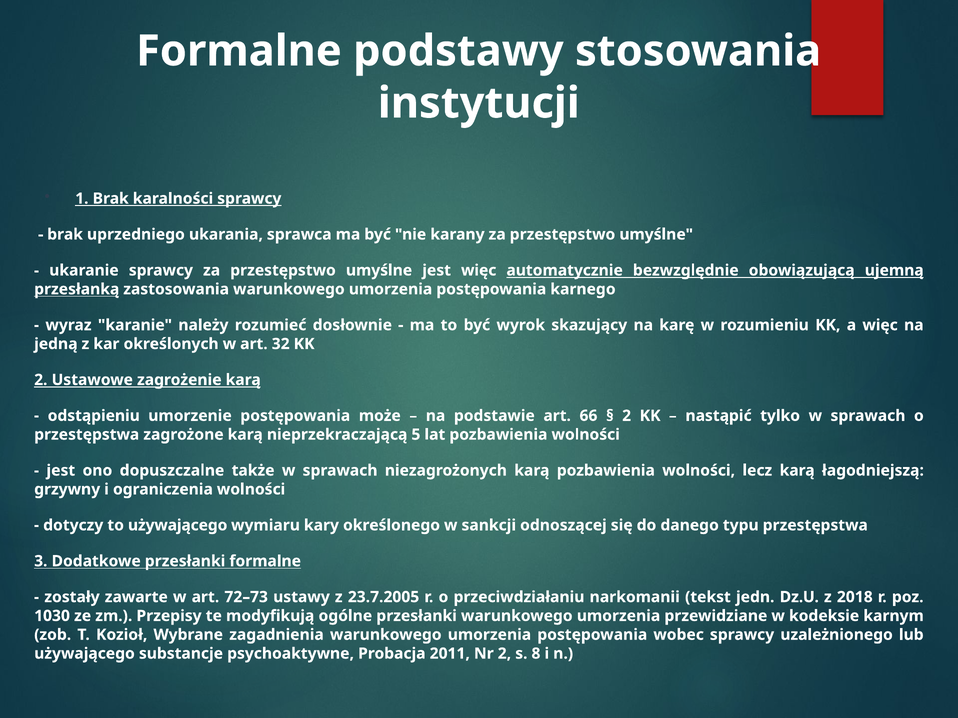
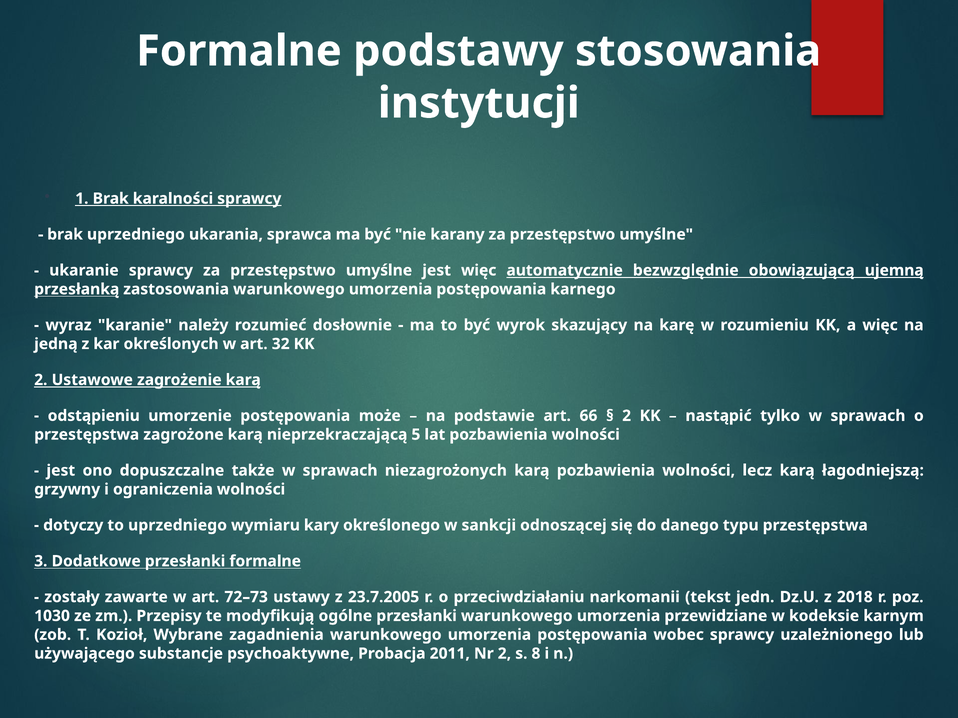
to używającego: używającego -> uprzedniego
